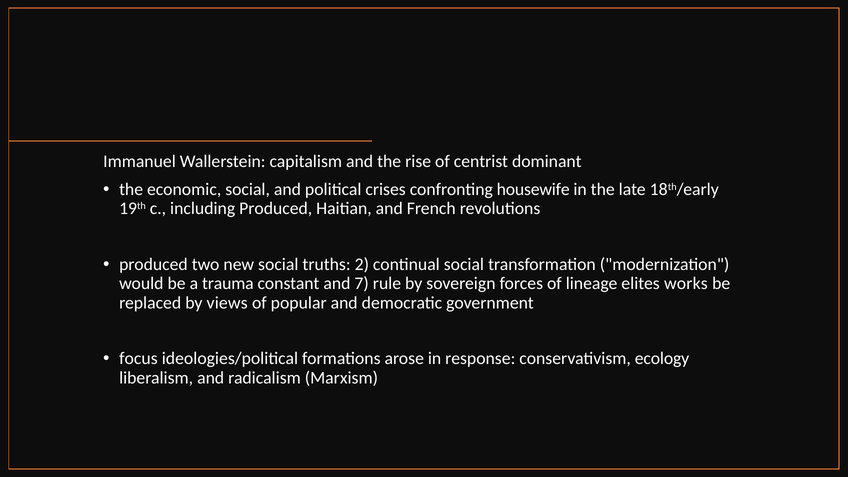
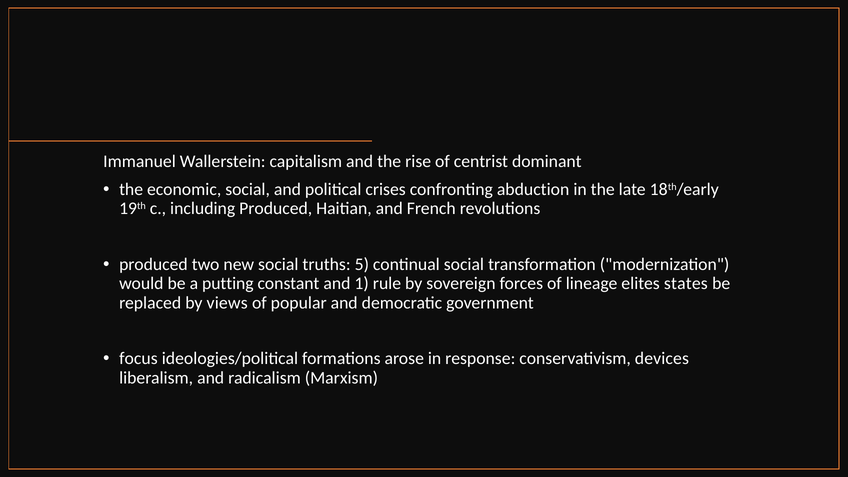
housewife: housewife -> abduction
2: 2 -> 5
trauma: trauma -> putting
7: 7 -> 1
works: works -> states
ecology: ecology -> devices
